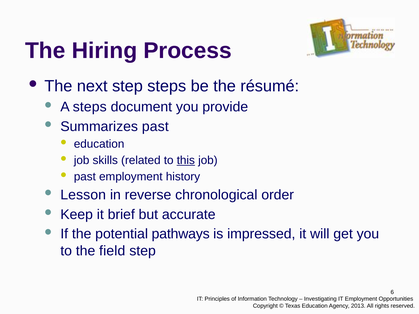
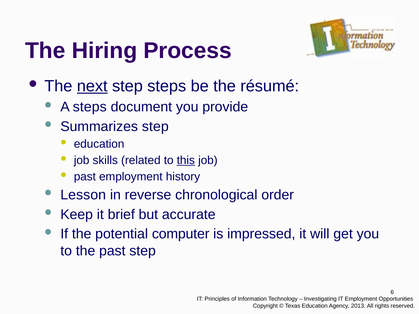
next underline: none -> present
Summarizes past: past -> step
pathways: pathways -> computer
the field: field -> past
